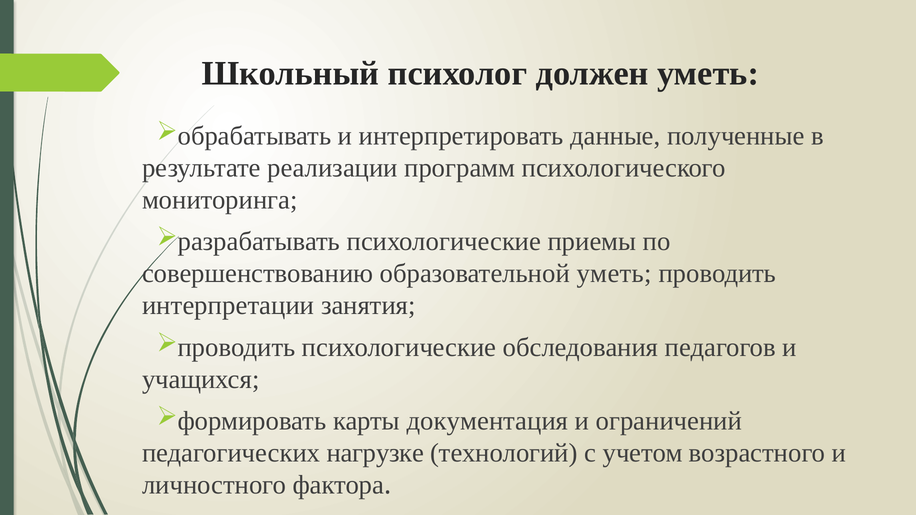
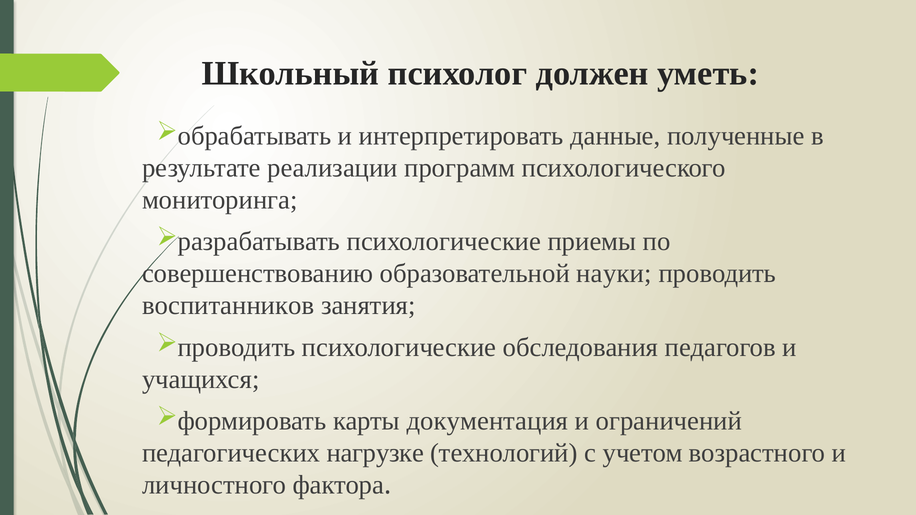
образовательной уметь: уметь -> науки
интерпретации: интерпретации -> воспитанников
